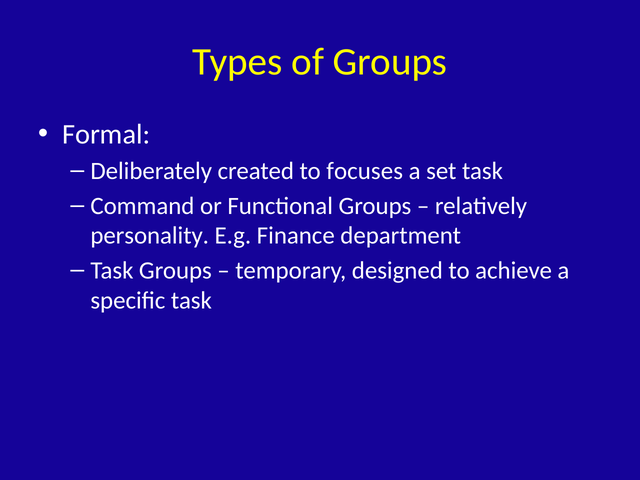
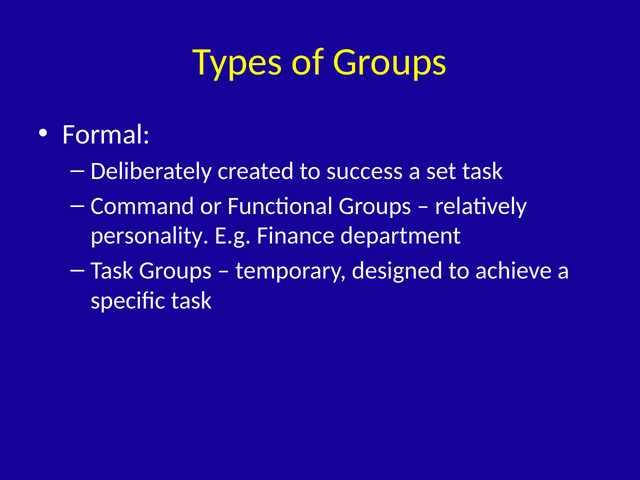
focuses: focuses -> success
